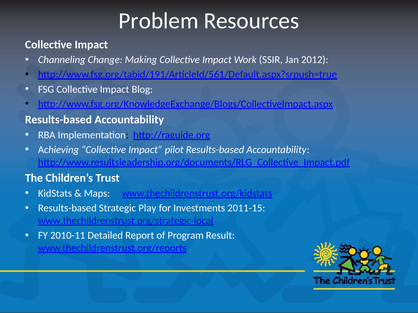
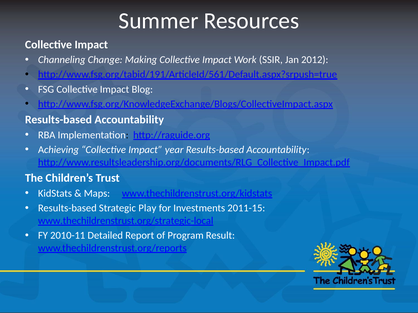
Problem: Problem -> Summer
pilot: pilot -> year
